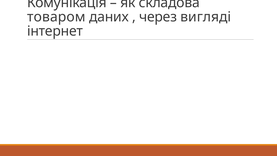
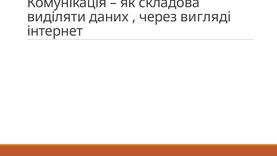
товаром: товаром -> виділяти
